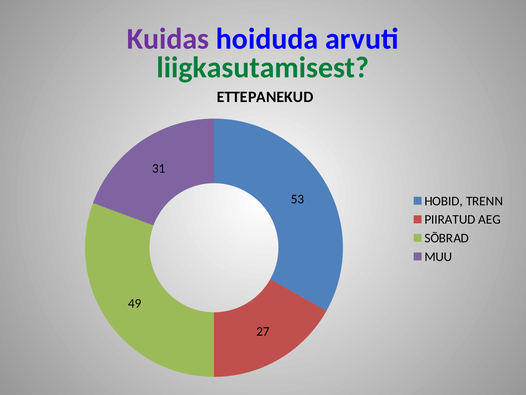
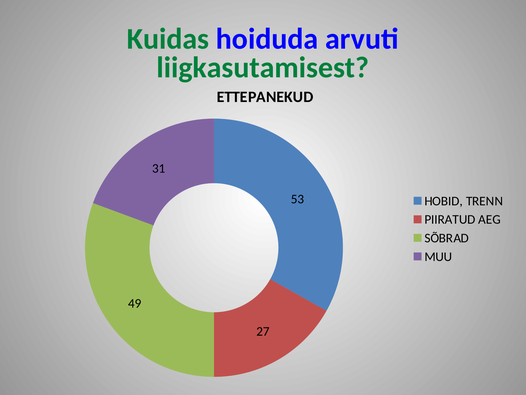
Kuidas colour: purple -> green
